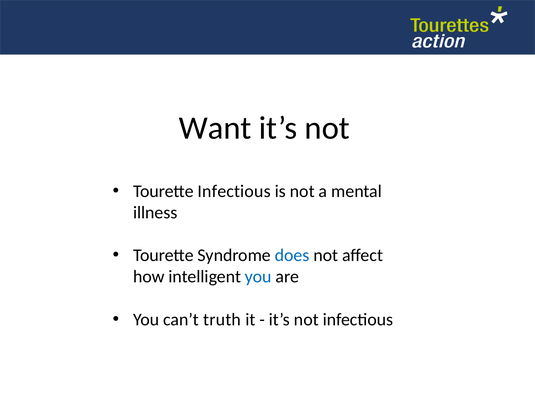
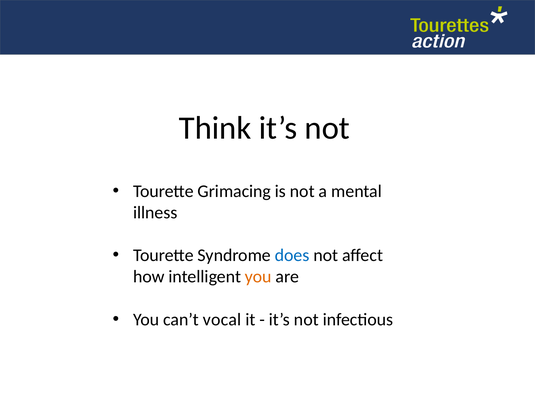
Want: Want -> Think
Tourette Infectious: Infectious -> Grimacing
you at (258, 277) colour: blue -> orange
truth: truth -> vocal
